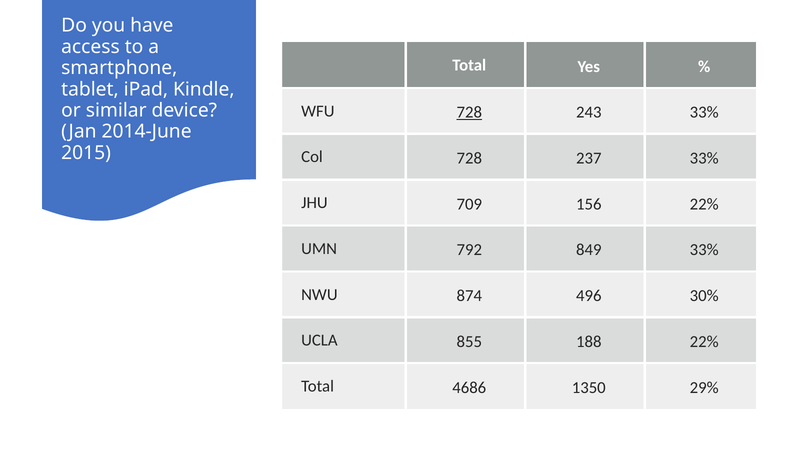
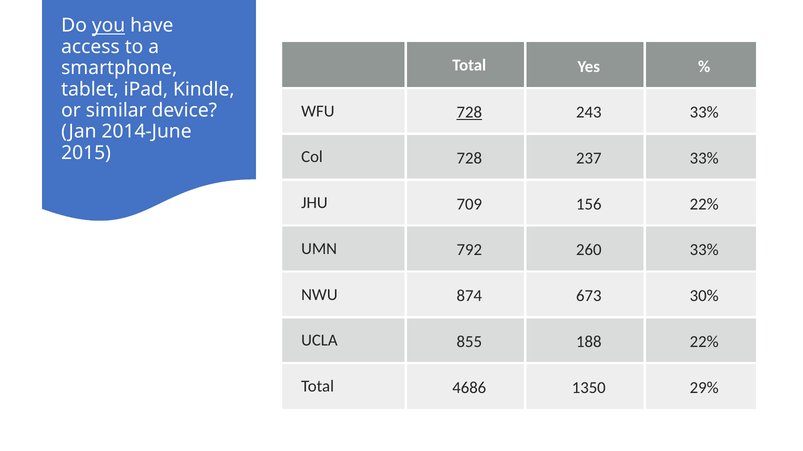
you underline: none -> present
849: 849 -> 260
496: 496 -> 673
